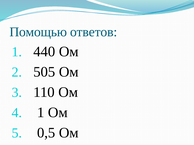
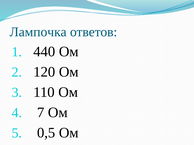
Помощью: Помощью -> Лампочка
505: 505 -> 120
1 at (41, 113): 1 -> 7
